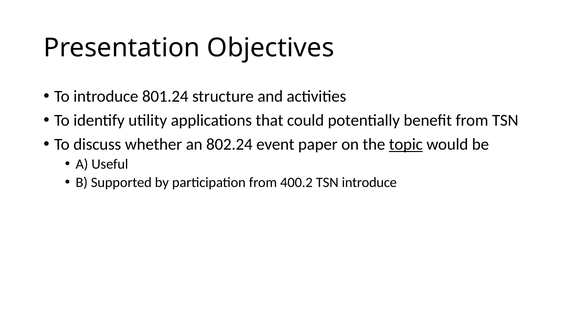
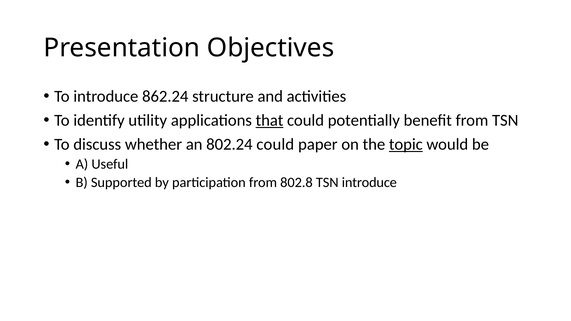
801.24: 801.24 -> 862.24
that underline: none -> present
802.24 event: event -> could
400.2: 400.2 -> 802.8
